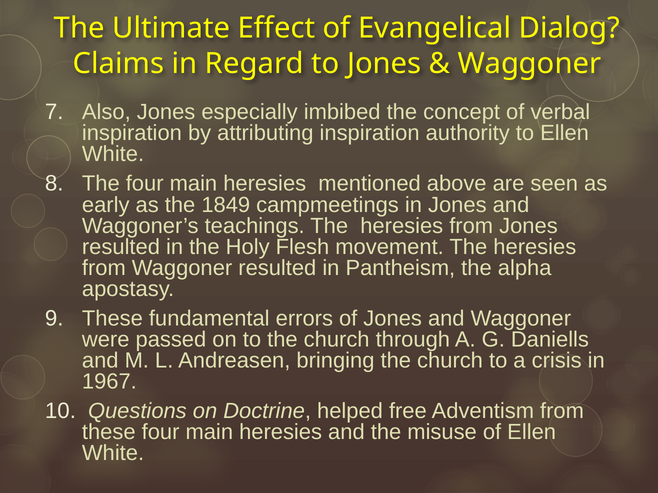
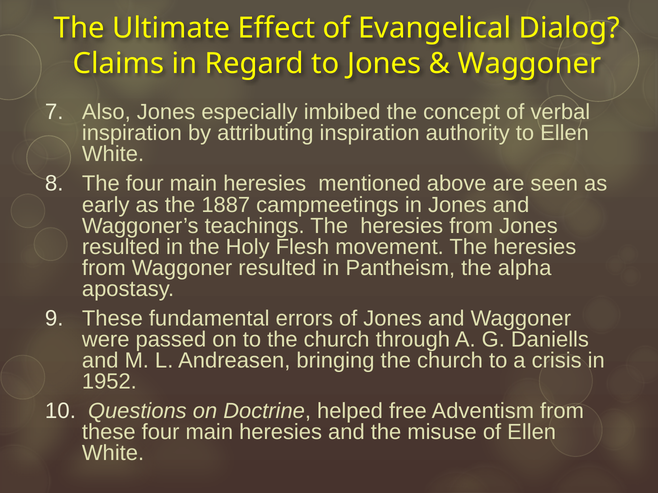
1849: 1849 -> 1887
1967: 1967 -> 1952
